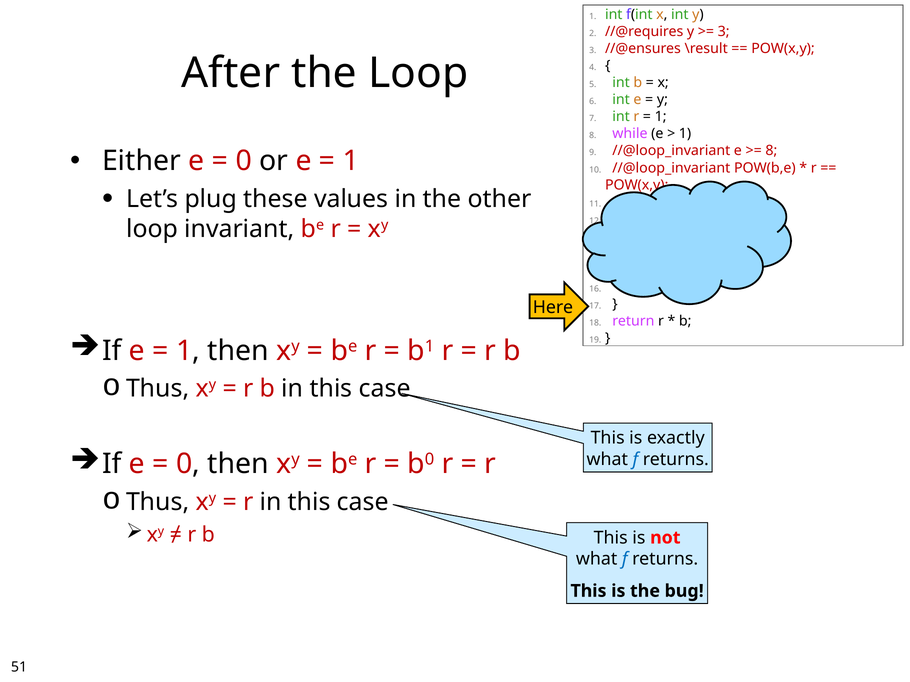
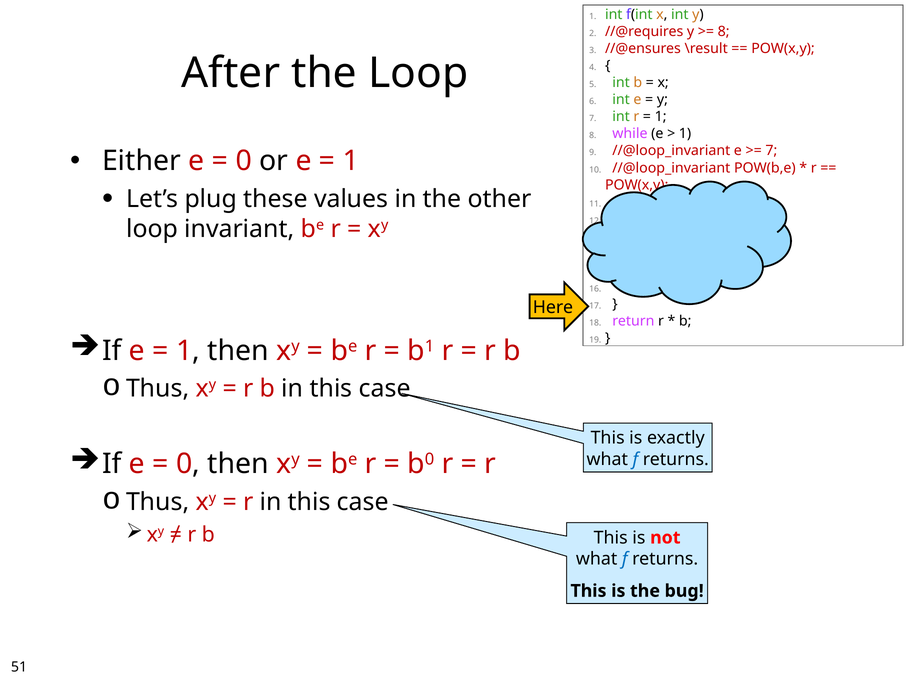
3 at (724, 32): 3 -> 8
8 at (771, 151): 8 -> 7
